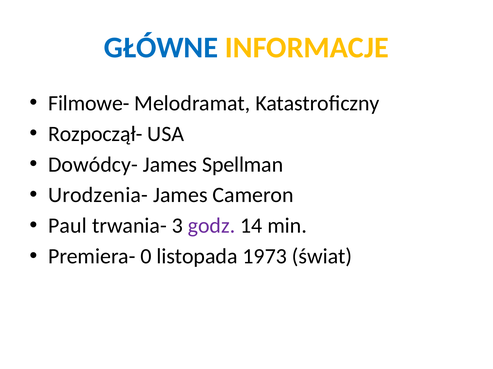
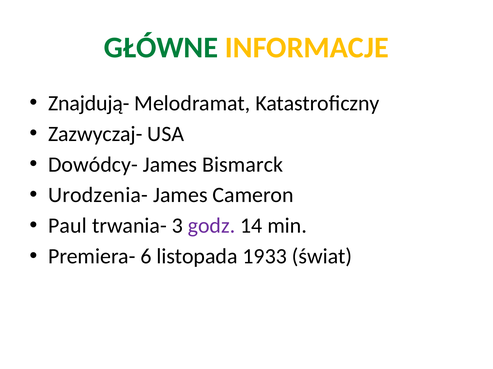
GŁÓWNE colour: blue -> green
Filmowe-: Filmowe- -> Znajdują-
Rozpoczął-: Rozpoczął- -> Zazwyczaj-
Spellman: Spellman -> Bismarck
0: 0 -> 6
1973: 1973 -> 1933
